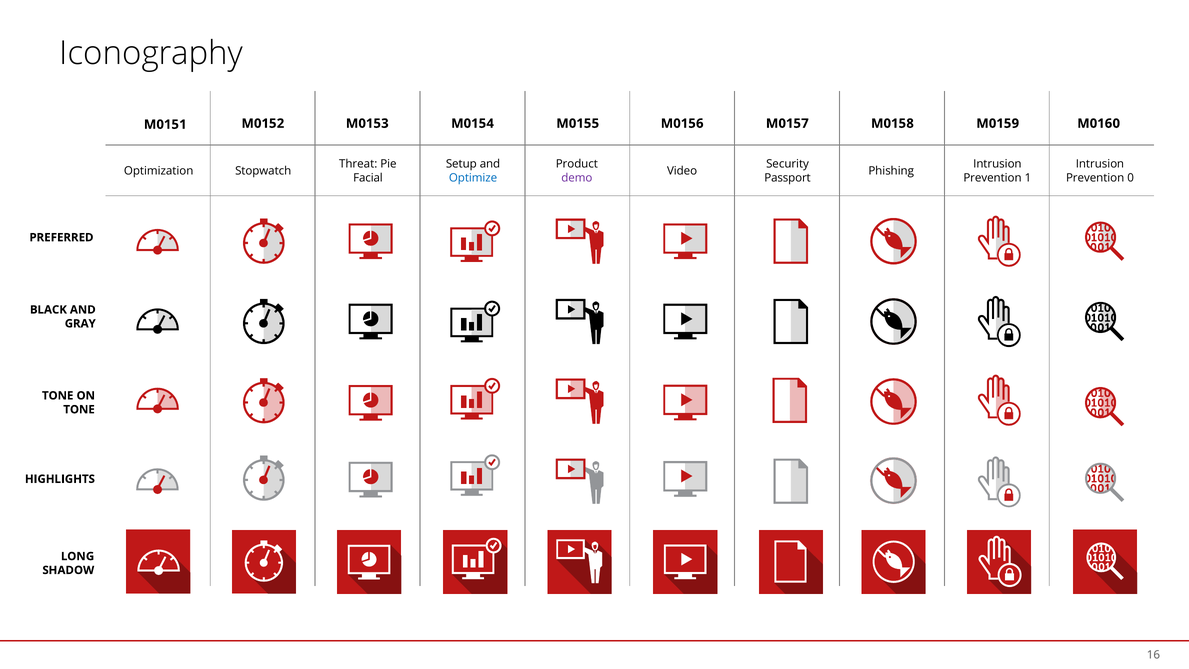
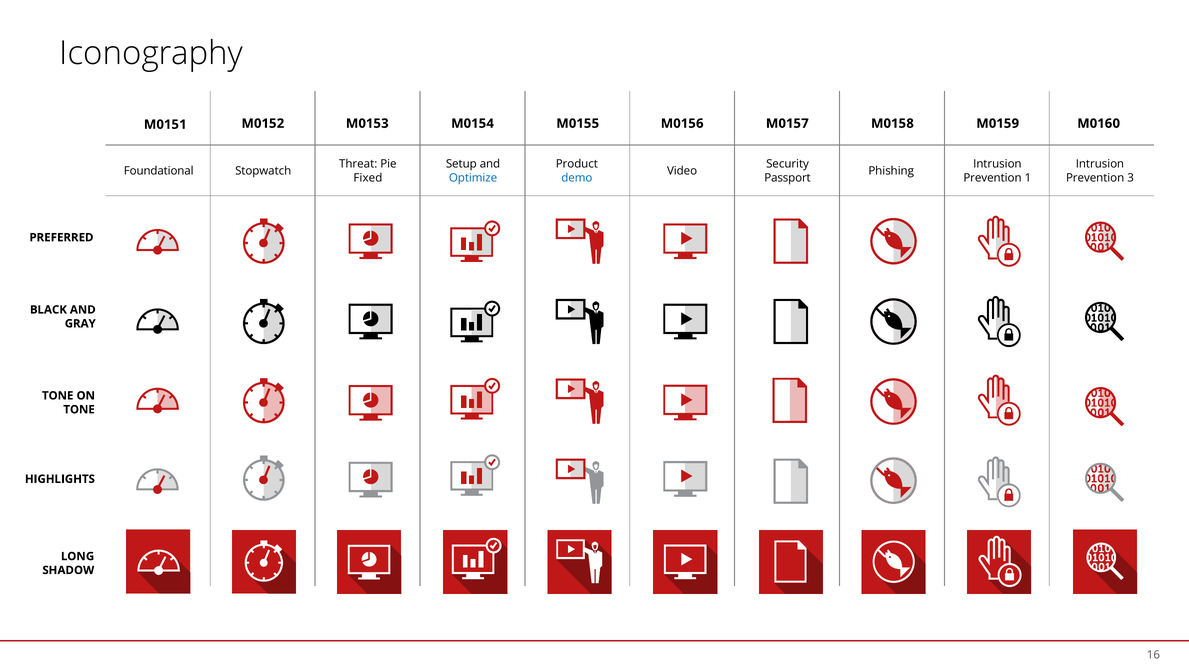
Optimization: Optimization -> Foundational
Facial: Facial -> Fixed
demo colour: purple -> blue
0: 0 -> 3
